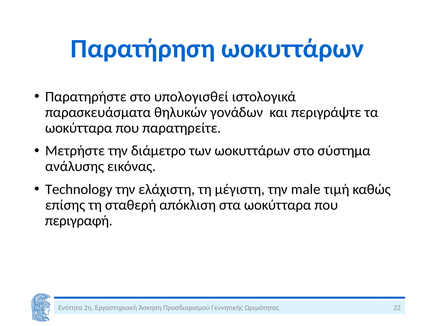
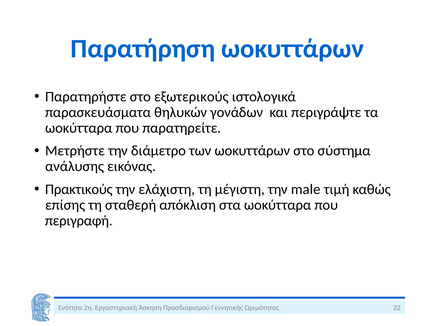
υπολογισθεί: υπολογισθεί -> εξωτερικούς
Technology: Technology -> Πρακτικούς
